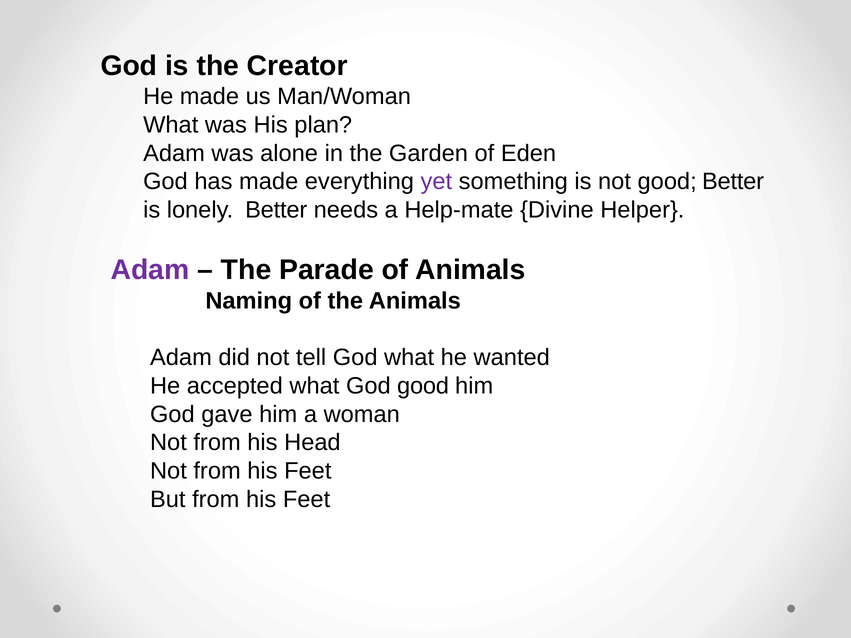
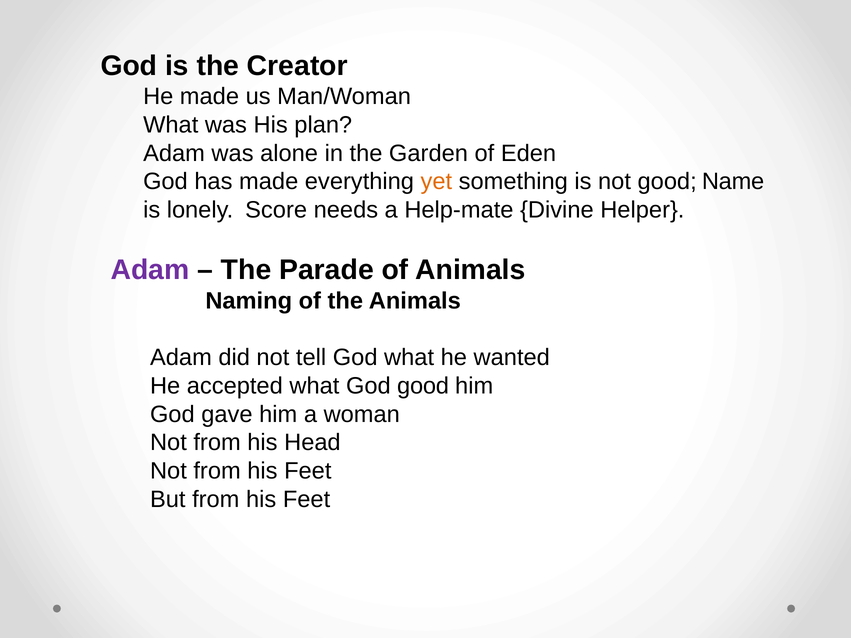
yet colour: purple -> orange
good Better: Better -> Name
lonely Better: Better -> Score
